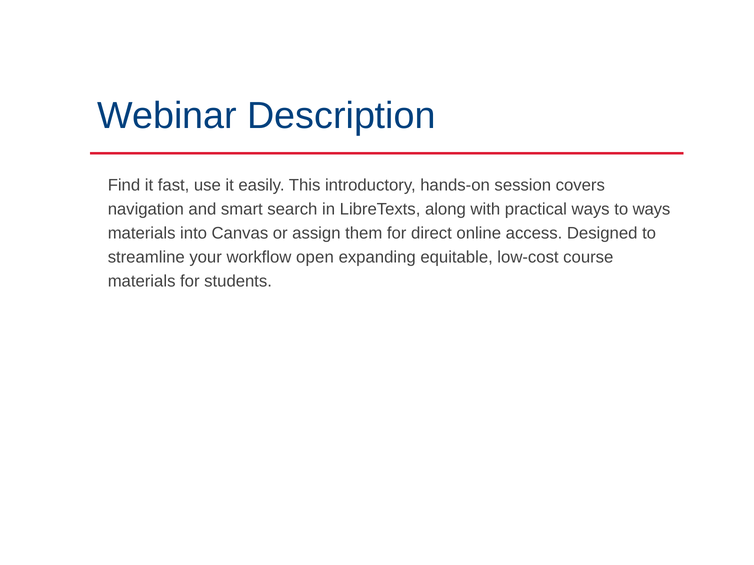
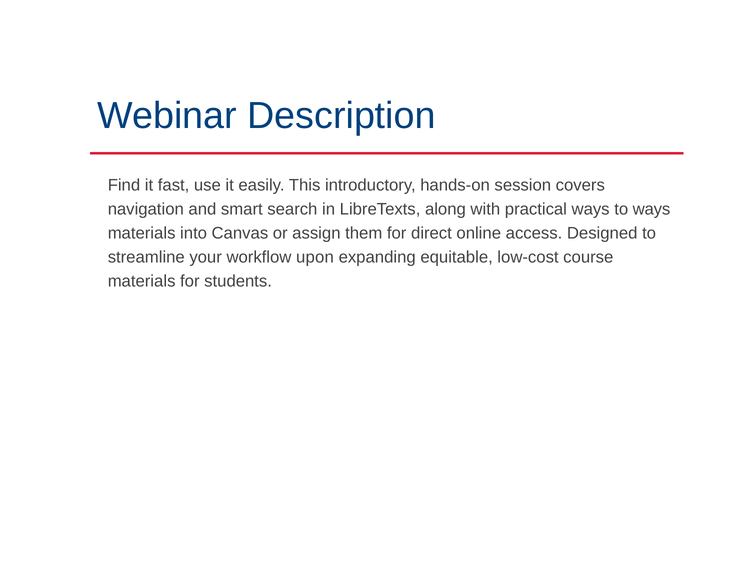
open: open -> upon
